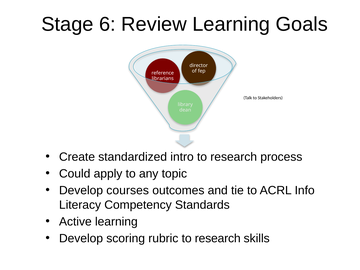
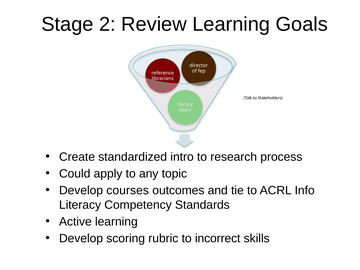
6: 6 -> 2
rubric to research: research -> incorrect
